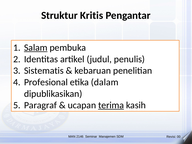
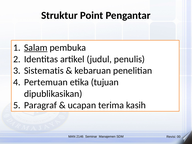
Kritis: Kritis -> Point
Profesional: Profesional -> Pertemuan
dalam: dalam -> tujuan
terima underline: present -> none
